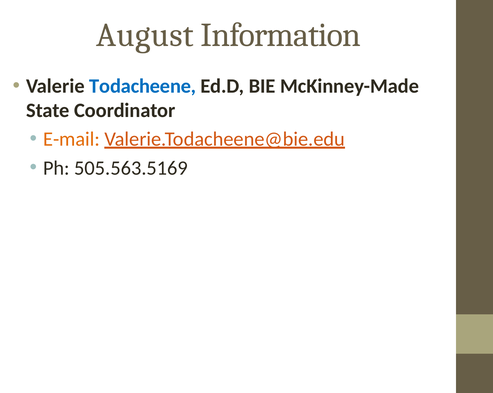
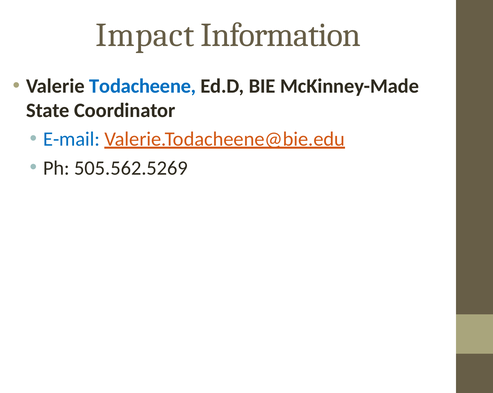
August: August -> Impact
E-mail colour: orange -> blue
505.563.5169: 505.563.5169 -> 505.562.5269
